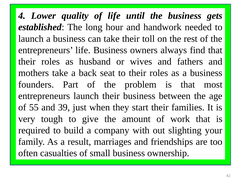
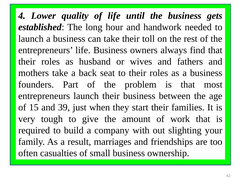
55: 55 -> 15
